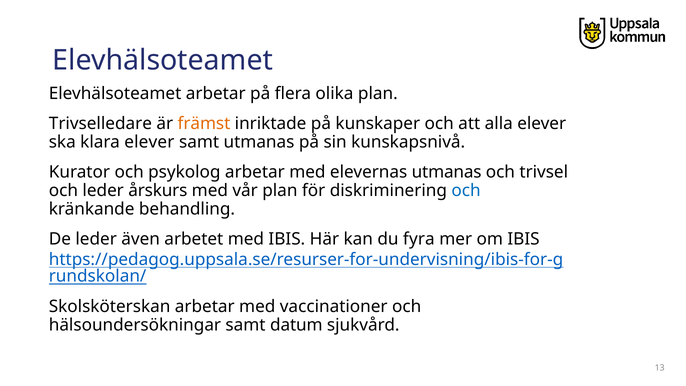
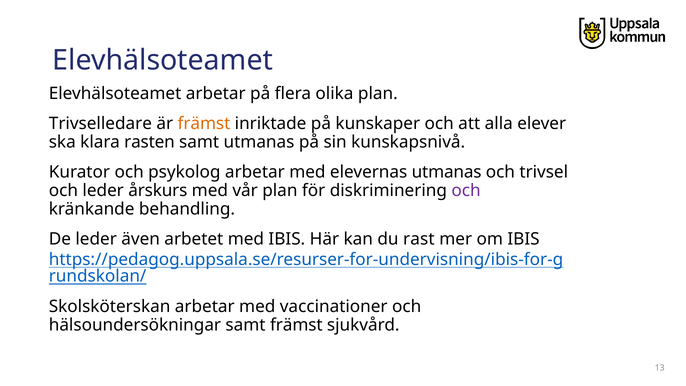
klara elever: elever -> rasten
och at (466, 190) colour: blue -> purple
fyra: fyra -> rast
samt datum: datum -> främst
